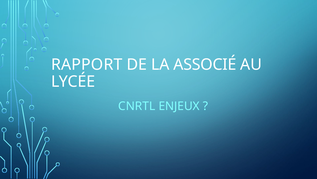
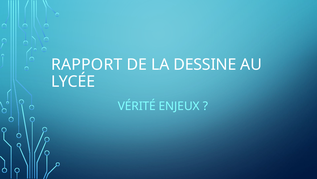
ASSOCIÉ: ASSOCIÉ -> DESSINE
CNRTL: CNRTL -> VÉRITÉ
